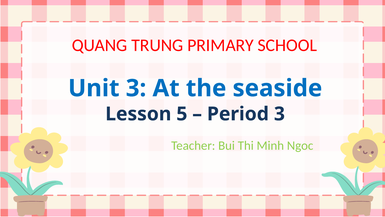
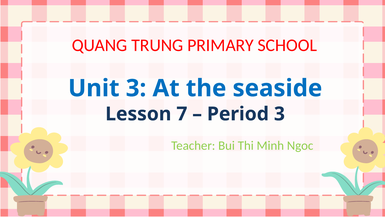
5: 5 -> 7
